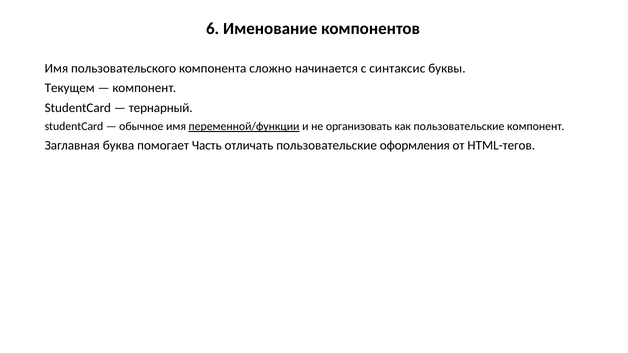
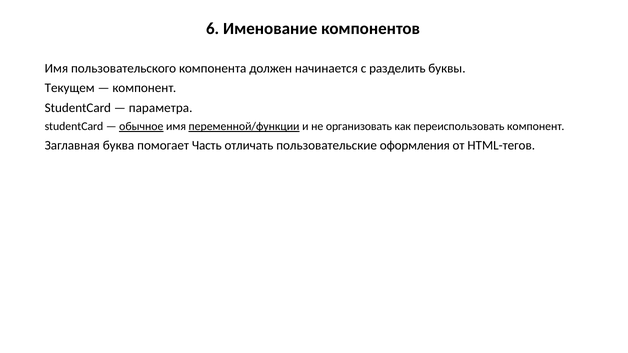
сложно: сложно -> должен
синтаксис: синтаксис -> разделить
тернарный: тернарный -> параметра
обычное underline: none -> present
как пользовательские: пользовательские -> переиспользовать
